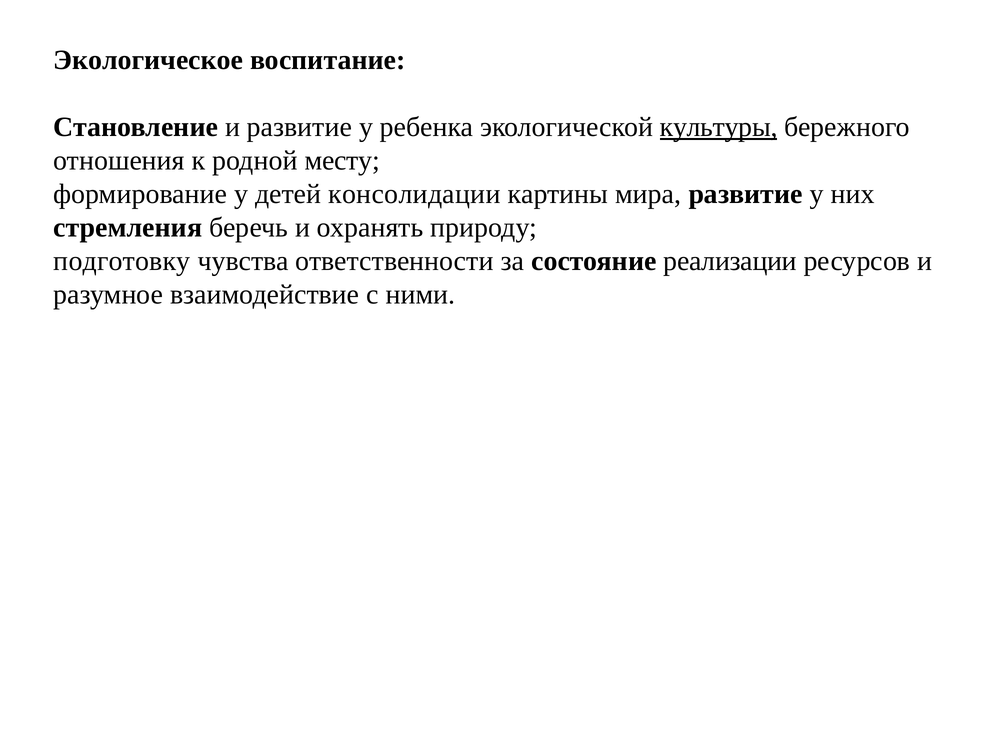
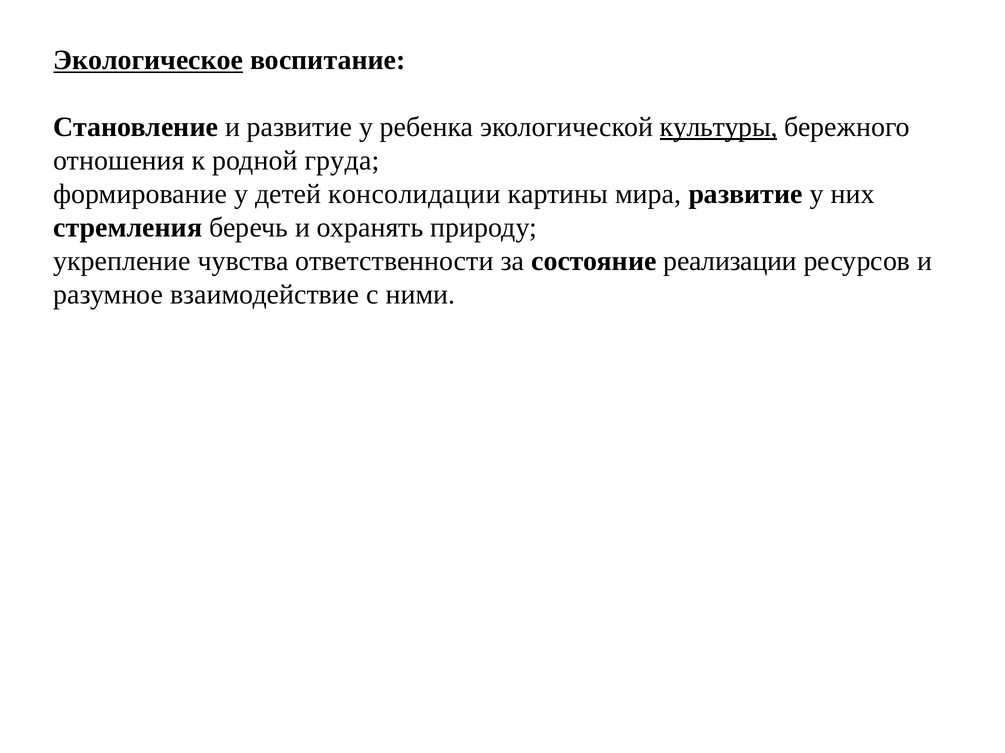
Экологическое underline: none -> present
месту: месту -> груда
подготовку: подготовку -> укрепление
